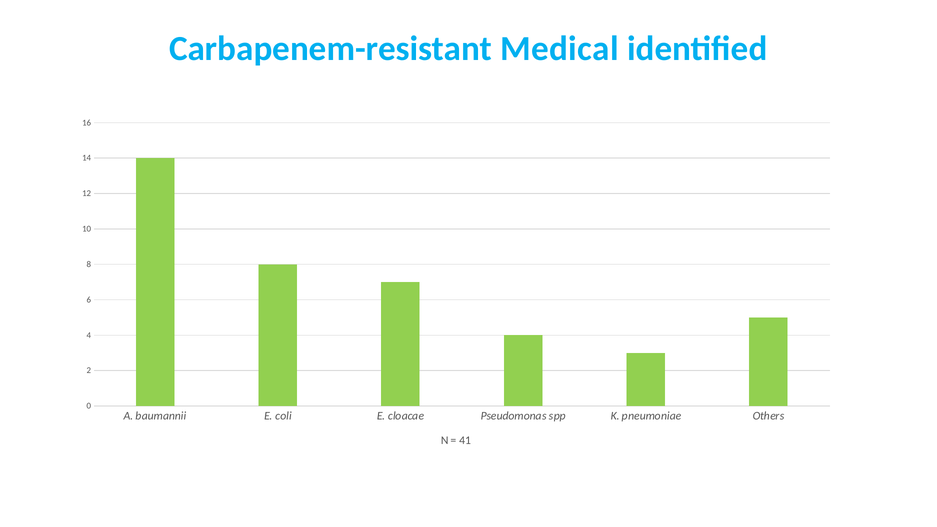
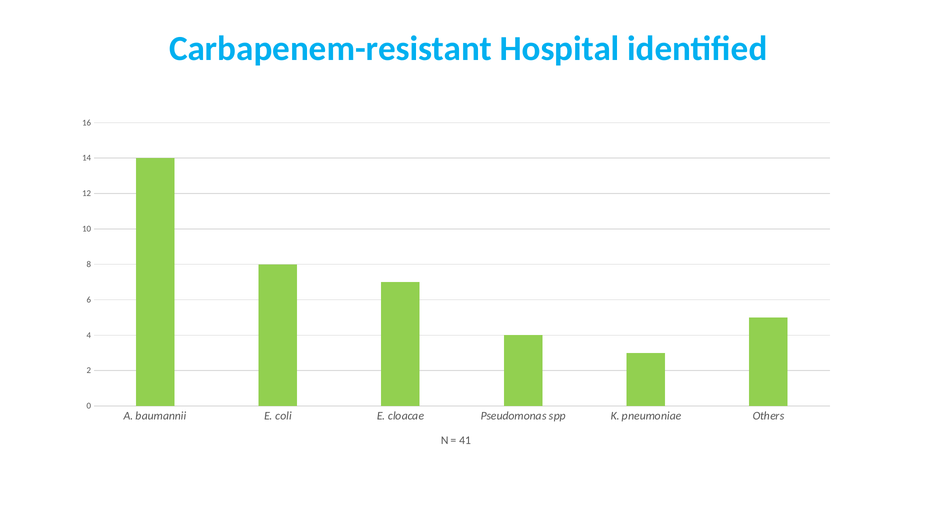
Medical: Medical -> Hospital
